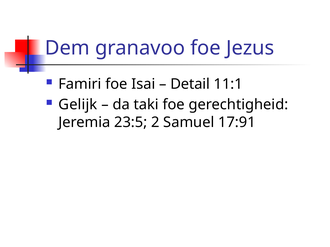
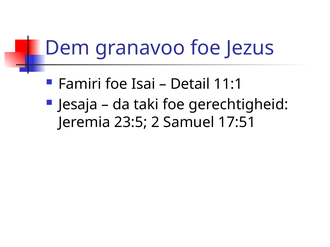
Gelijk: Gelijk -> Jesaja
17:91: 17:91 -> 17:51
